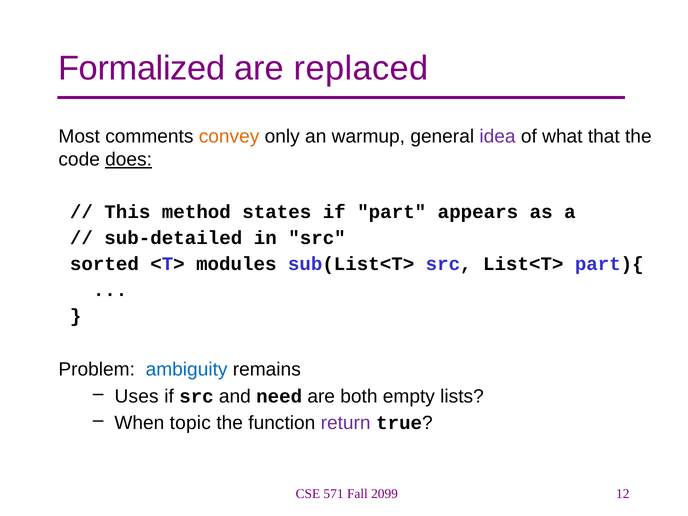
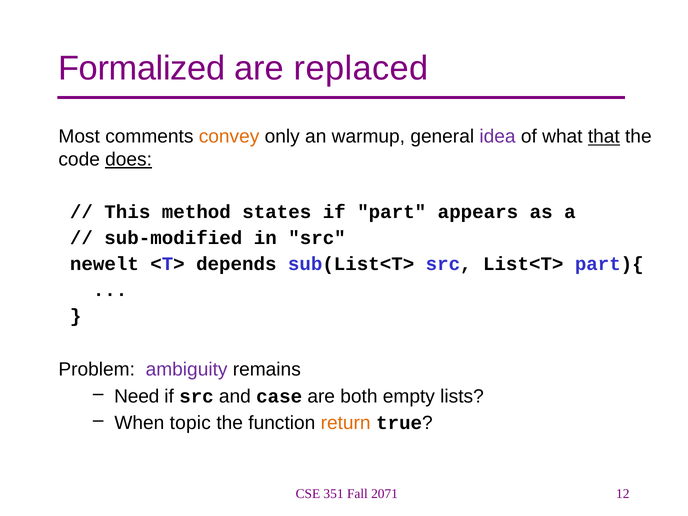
that underline: none -> present
sub-detailed: sub-detailed -> sub-modified
sorted: sorted -> newelt
modules: modules -> depends
ambiguity colour: blue -> purple
Uses: Uses -> Need
need: need -> case
return colour: purple -> orange
571: 571 -> 351
2099: 2099 -> 2071
